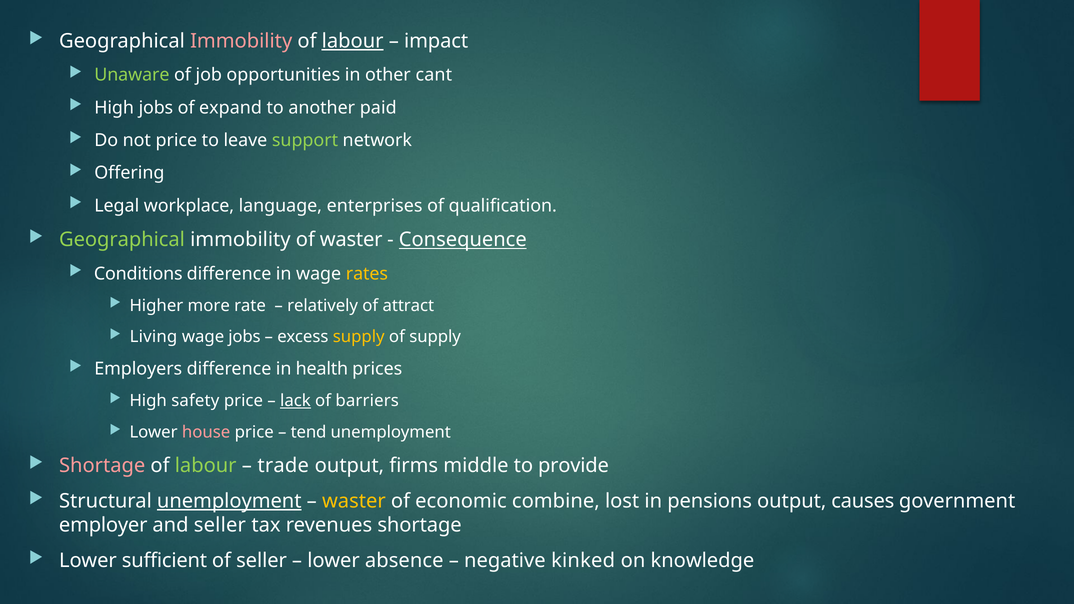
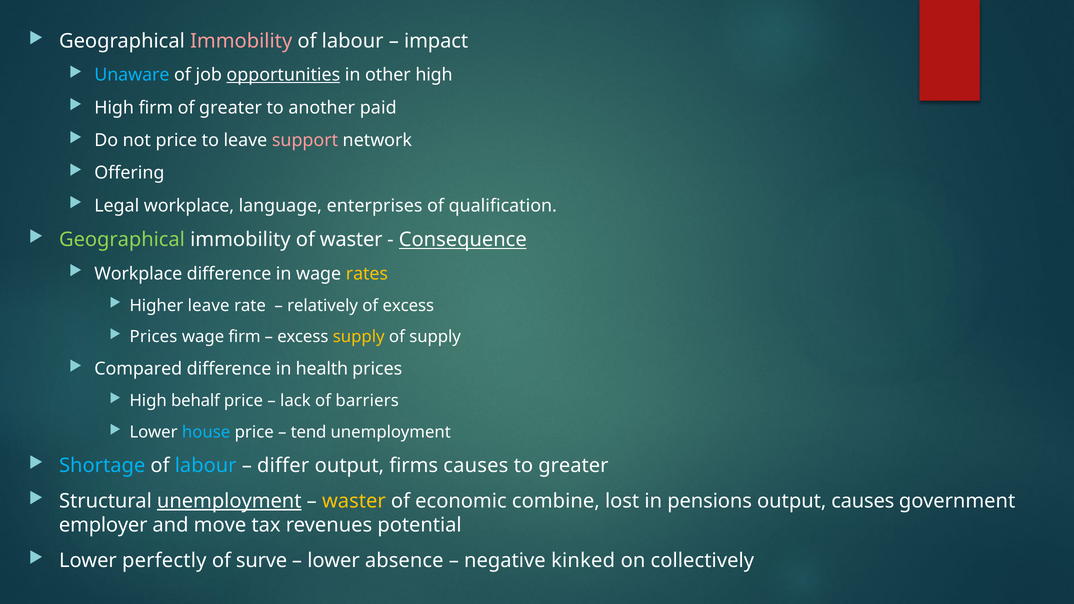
labour at (353, 41) underline: present -> none
Unaware colour: light green -> light blue
opportunities underline: none -> present
other cant: cant -> high
High jobs: jobs -> firm
of expand: expand -> greater
support colour: light green -> pink
Conditions at (138, 274): Conditions -> Workplace
Higher more: more -> leave
of attract: attract -> excess
Living at (153, 337): Living -> Prices
wage jobs: jobs -> firm
Employers: Employers -> Compared
safety: safety -> behalf
lack underline: present -> none
house colour: pink -> light blue
Shortage at (102, 466) colour: pink -> light blue
labour at (206, 466) colour: light green -> light blue
trade: trade -> differ
firms middle: middle -> causes
to provide: provide -> greater
and seller: seller -> move
revenues shortage: shortage -> potential
sufficient: sufficient -> perfectly
of seller: seller -> surve
knowledge: knowledge -> collectively
